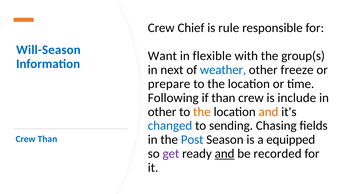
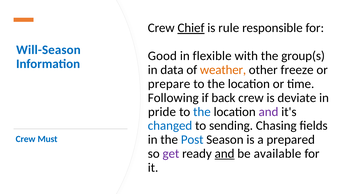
Chief underline: none -> present
Want: Want -> Good
next: next -> data
weather colour: blue -> orange
if than: than -> back
include: include -> deviate
other at (162, 112): other -> pride
the at (202, 112) colour: orange -> blue
and at (268, 112) colour: orange -> purple
equipped: equipped -> prepared
Crew Than: Than -> Must
recorded: recorded -> available
